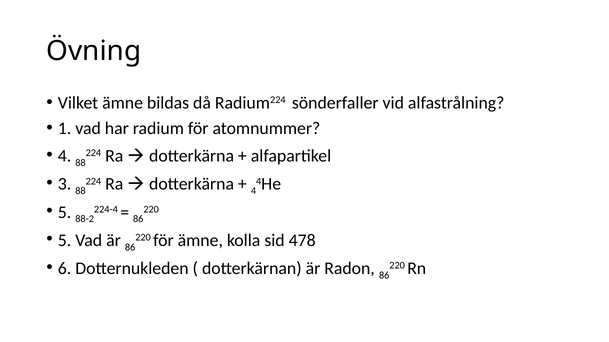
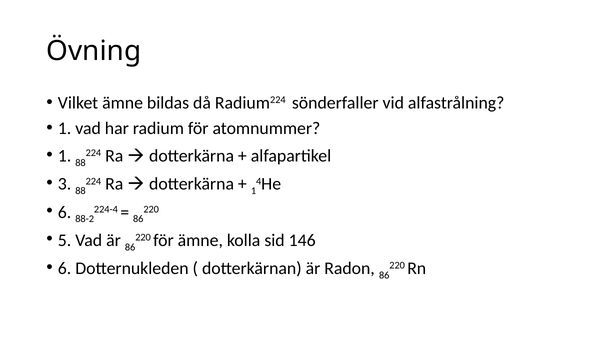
4 at (65, 156): 4 -> 1
4 at (253, 191): 4 -> 1
5 at (65, 212): 5 -> 6
478: 478 -> 146
